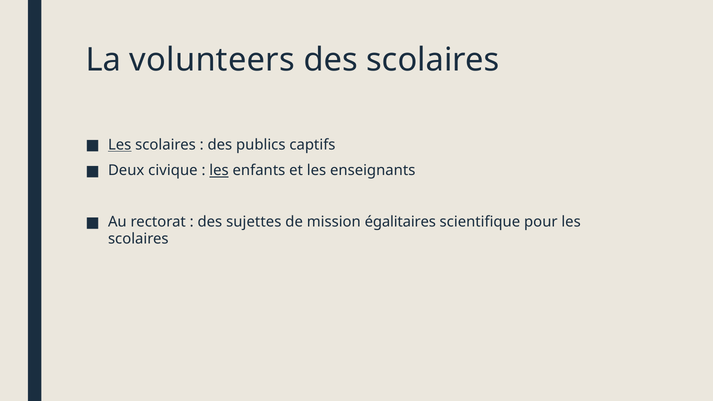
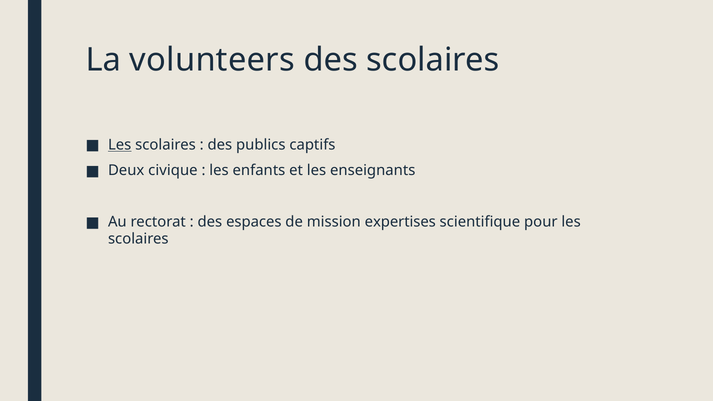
les at (219, 171) underline: present -> none
sujettes: sujettes -> espaces
égalitaires: égalitaires -> expertises
